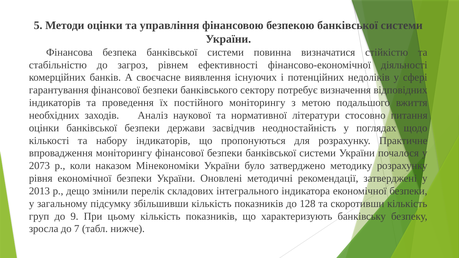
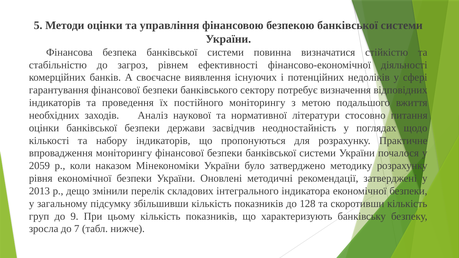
2073: 2073 -> 2059
